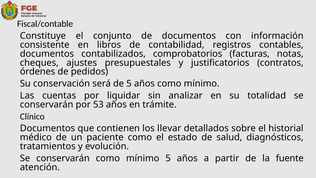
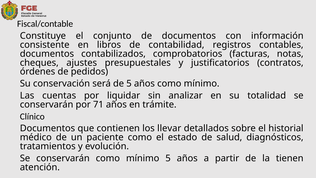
53: 53 -> 71
fuente: fuente -> tienen
